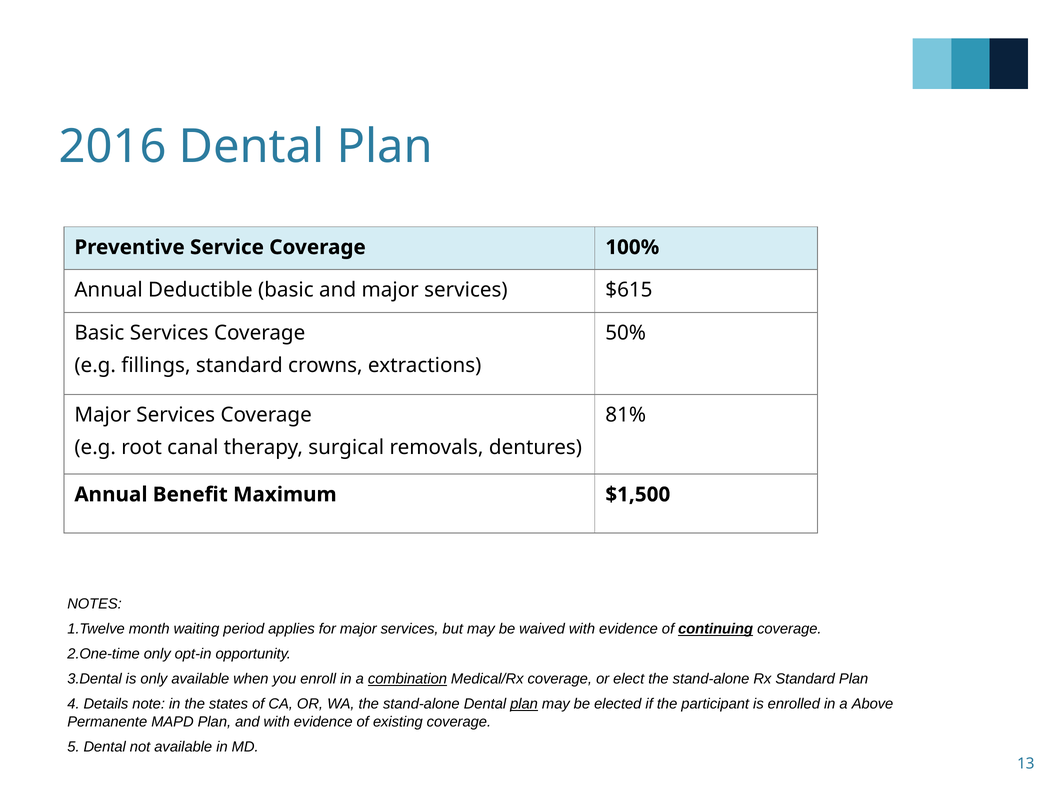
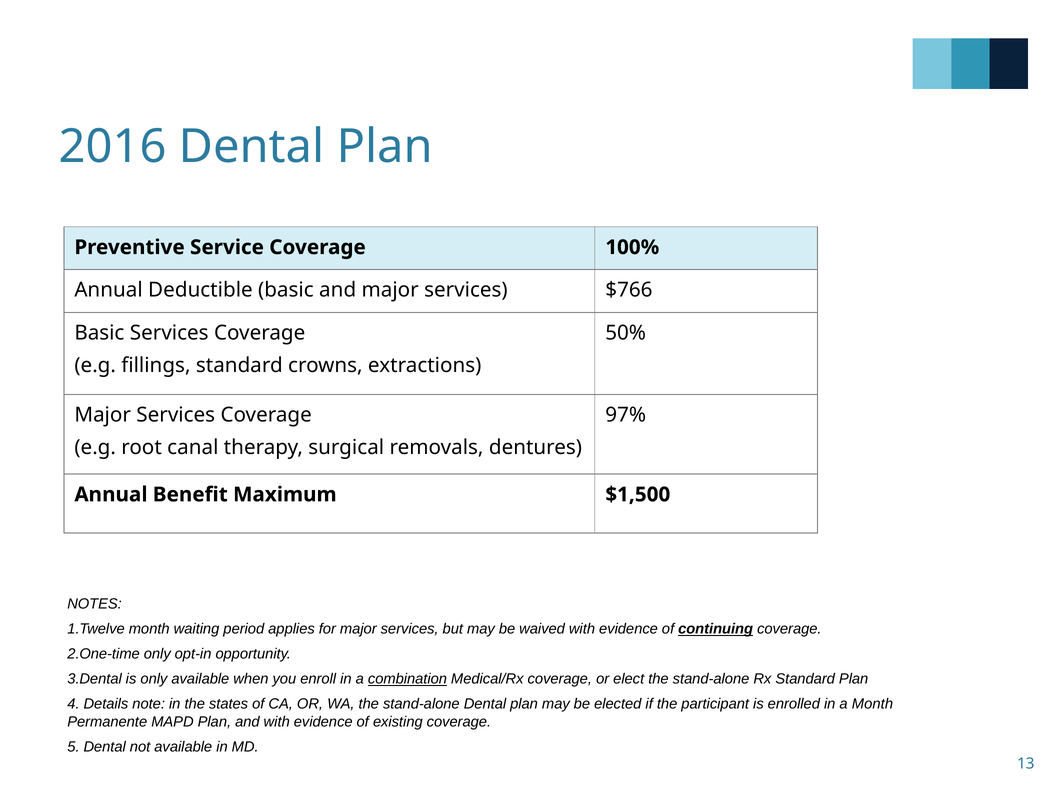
$615: $615 -> $766
81%: 81% -> 97%
plan at (524, 704) underline: present -> none
a Above: Above -> Month
